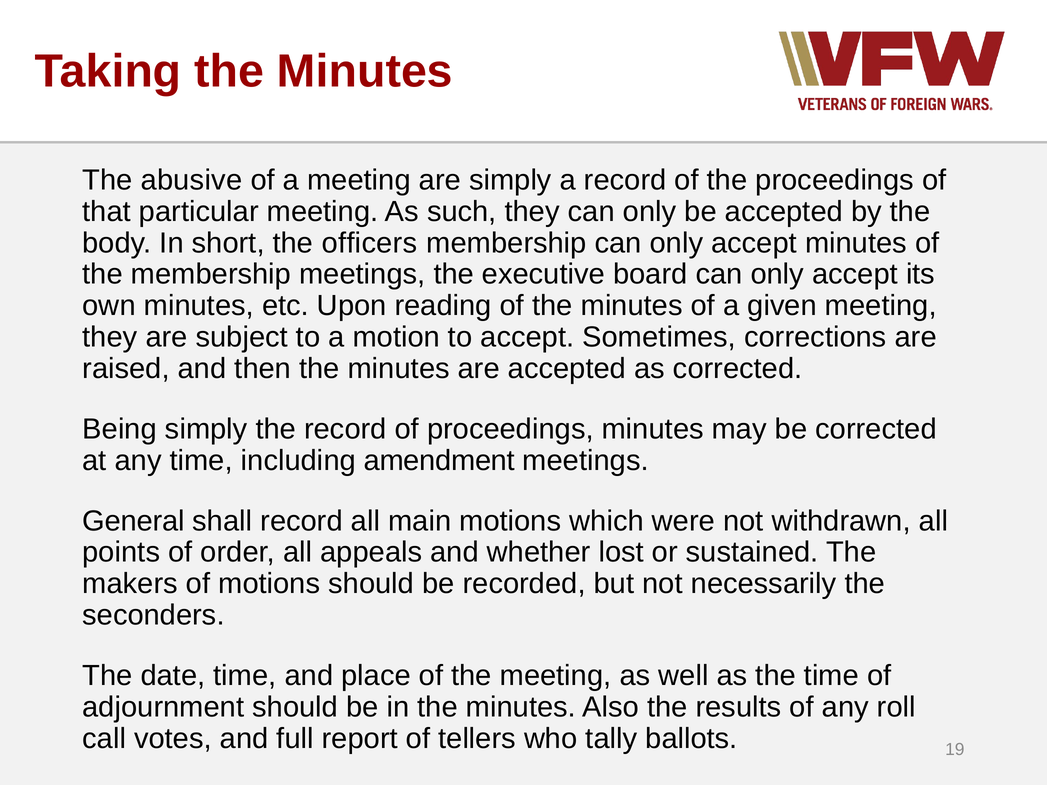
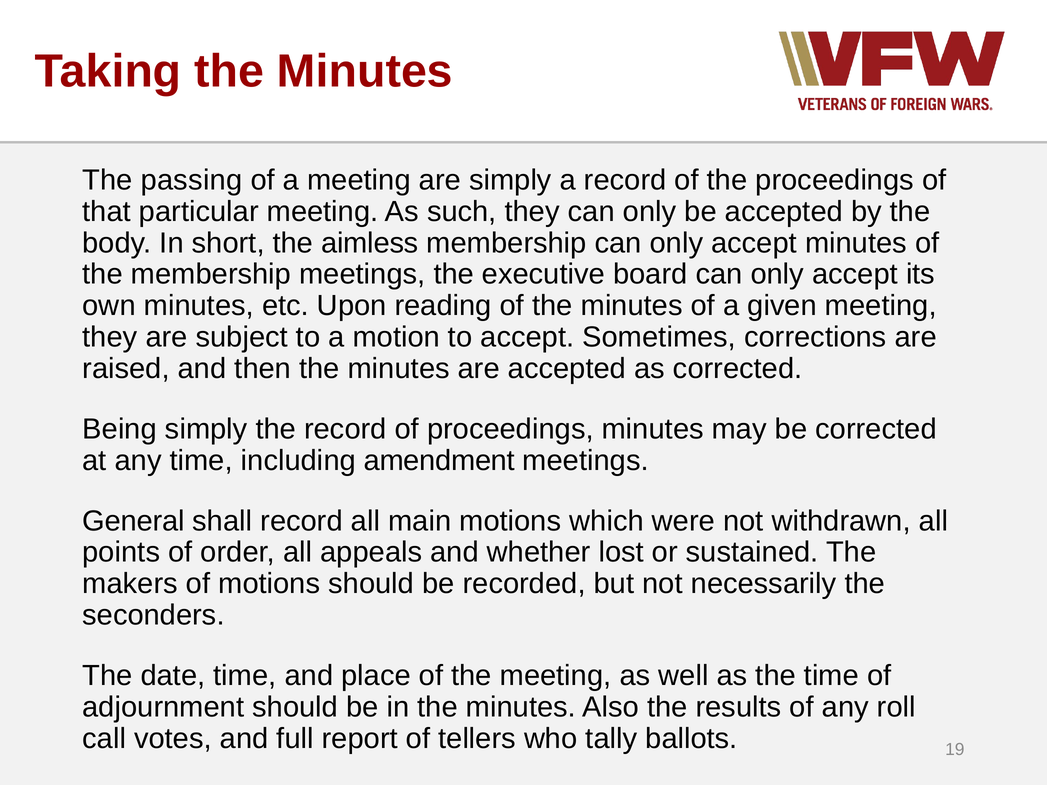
abusive: abusive -> passing
officers: officers -> aimless
